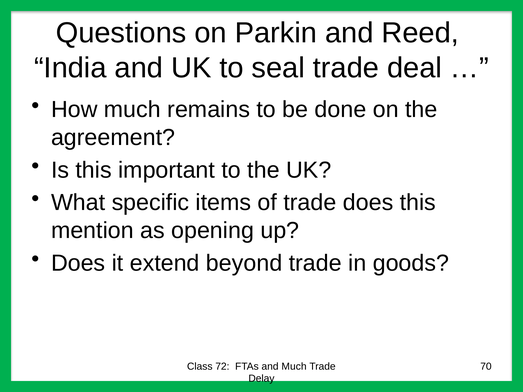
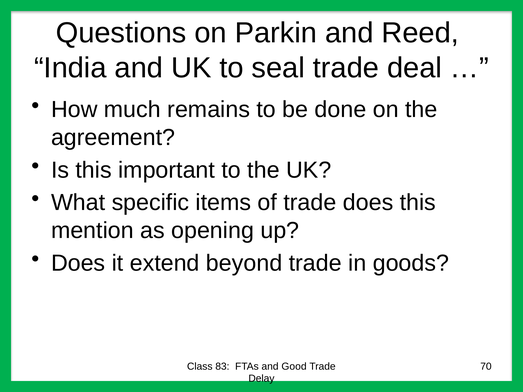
72: 72 -> 83
and Much: Much -> Good
